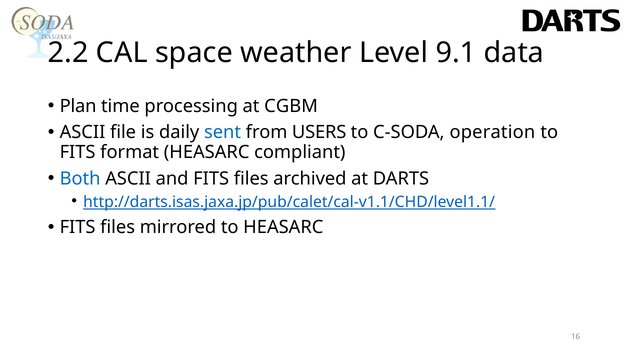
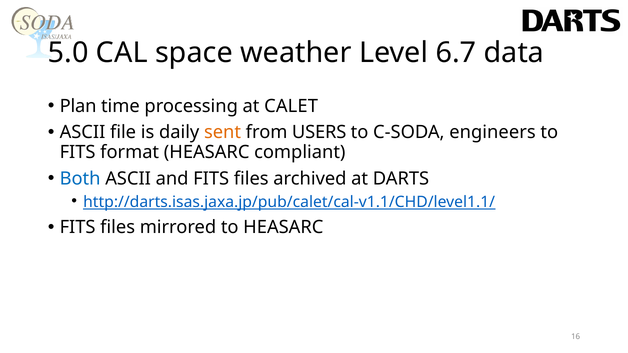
2.2: 2.2 -> 5.0
9.1: 9.1 -> 6.7
CGBM: CGBM -> CALET
sent colour: blue -> orange
operation: operation -> engineers
